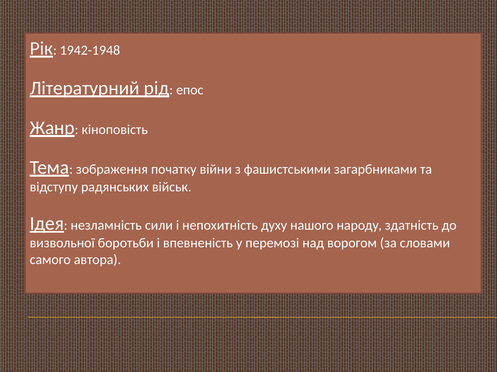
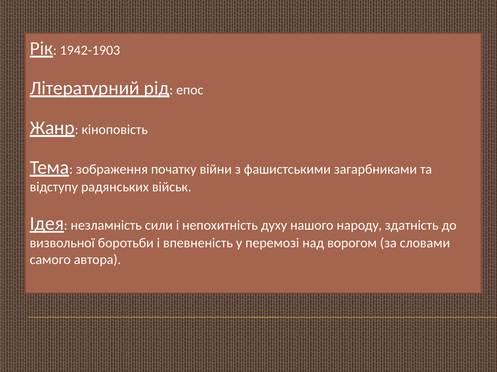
1942-1948: 1942-1948 -> 1942-1903
